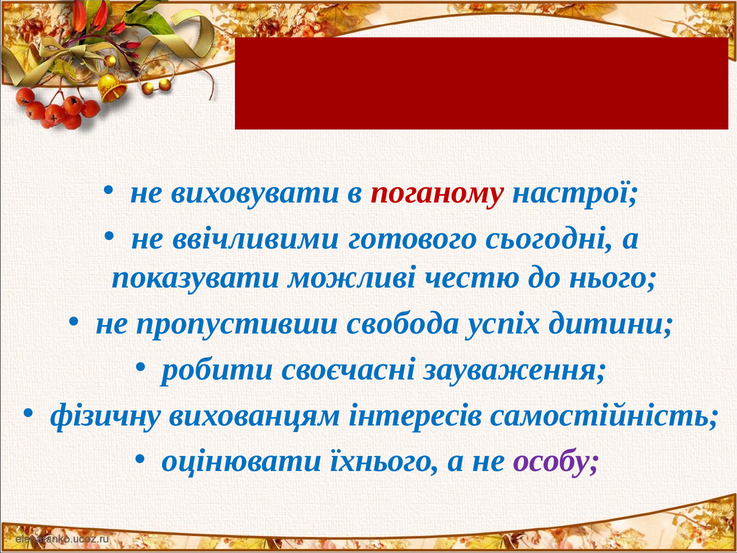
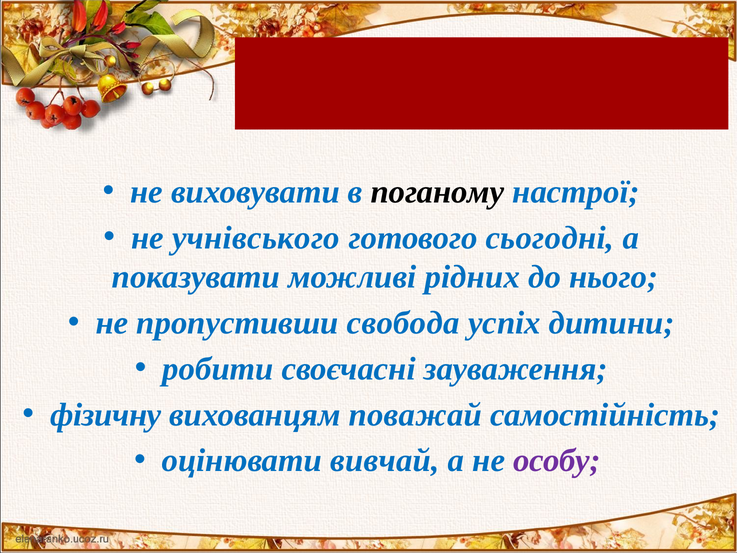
поганому colour: red -> black
ввічливими: ввічливими -> учнівського
честю: честю -> рідних
інтересів: інтересів -> поважай
їхнього: їхнього -> вивчай
